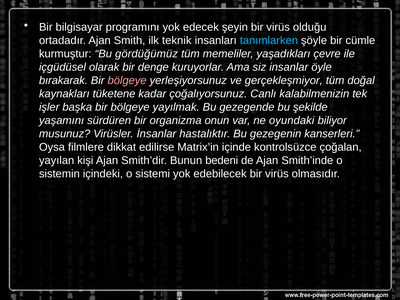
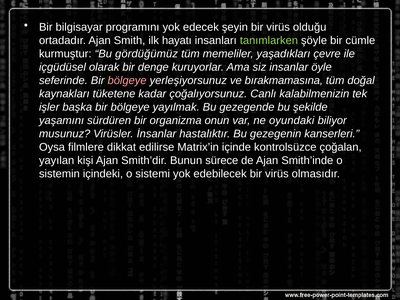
teknik: teknik -> hayatı
tanımlarken colour: light blue -> light green
bırakarak: bırakarak -> seferinde
gerçekleşmiyor: gerçekleşmiyor -> bırakmamasına
bedeni: bedeni -> sürece
